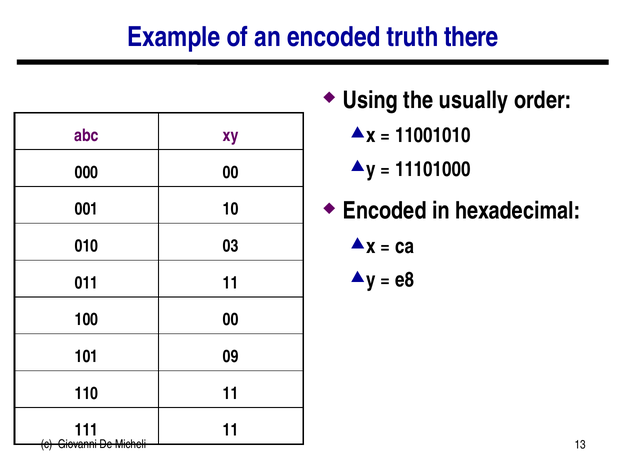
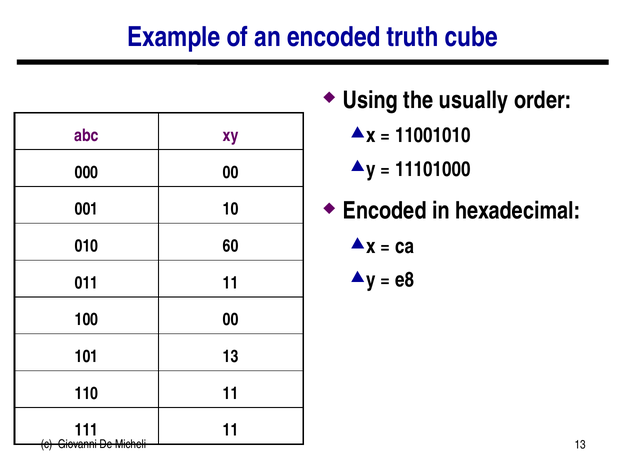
there: there -> cube
03: 03 -> 60
101 09: 09 -> 13
